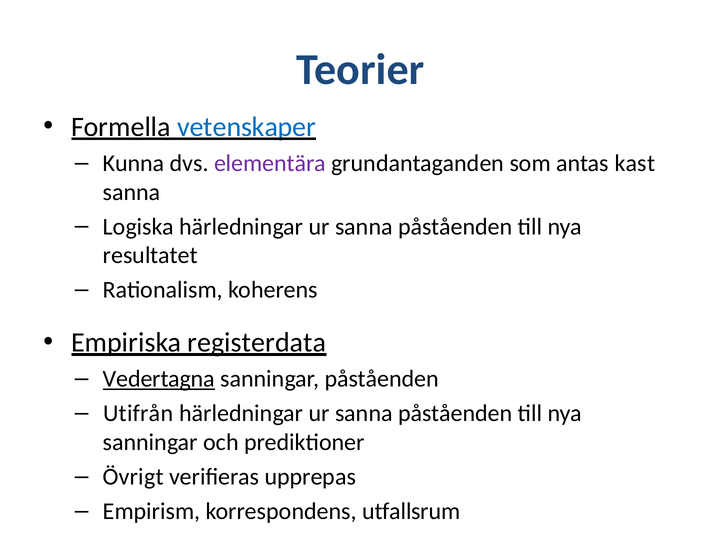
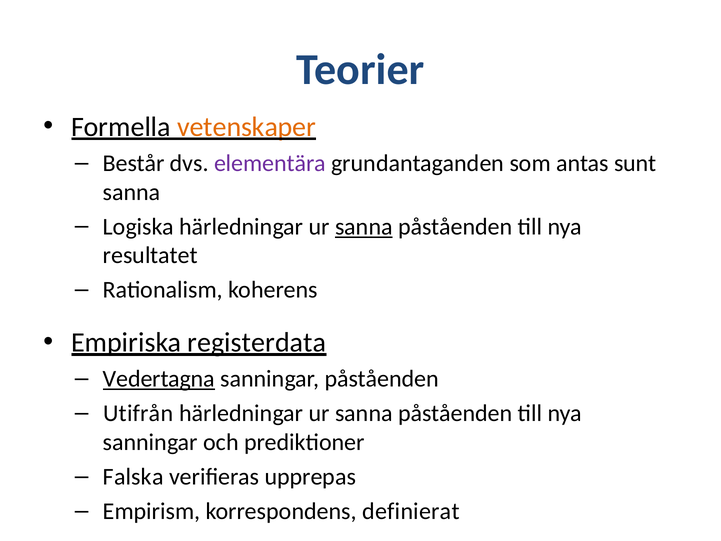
vetenskaper colour: blue -> orange
Kunna: Kunna -> Består
kast: kast -> sunt
sanna at (364, 227) underline: none -> present
Övrigt: Övrigt -> Falska
utfallsrum: utfallsrum -> definierat
